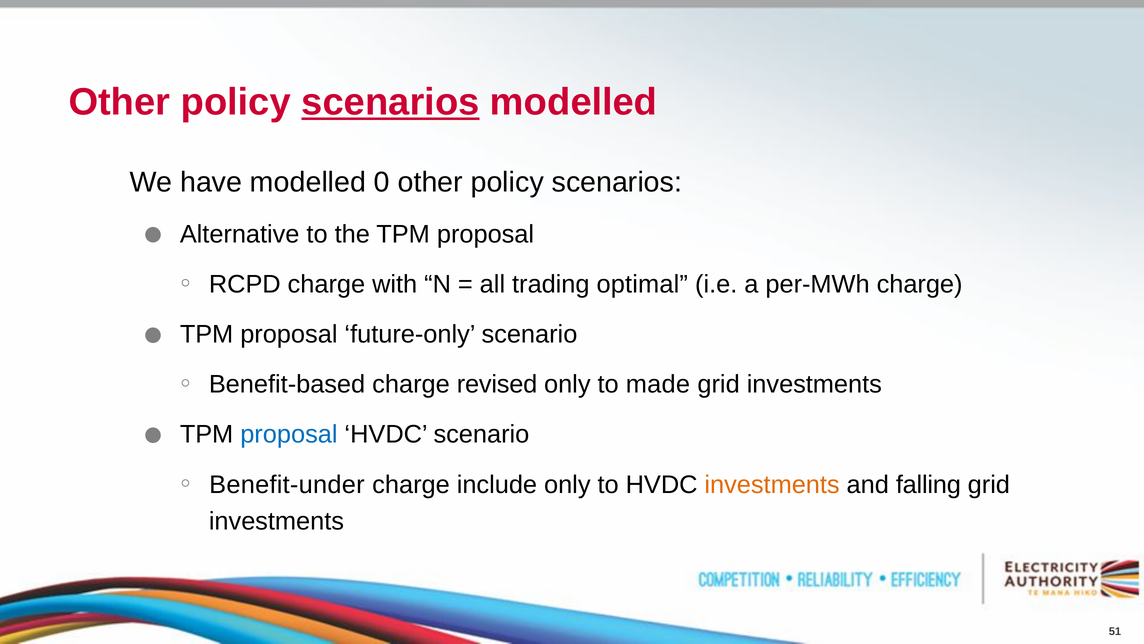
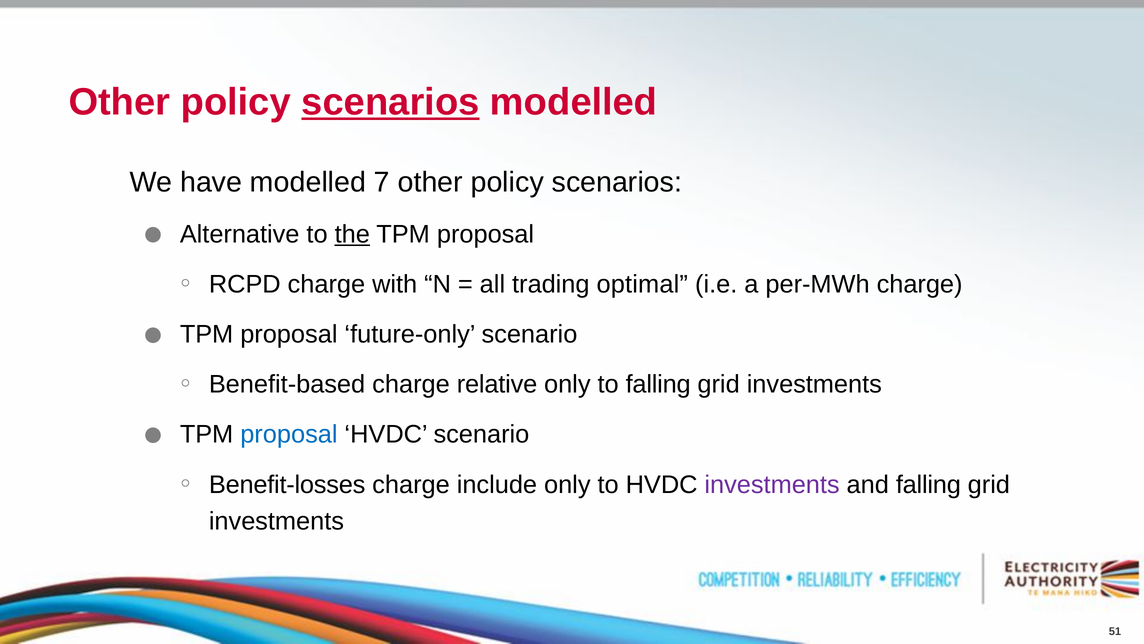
0: 0 -> 7
the underline: none -> present
revised: revised -> relative
to made: made -> falling
Benefit-under: Benefit-under -> Benefit-losses
investments at (772, 484) colour: orange -> purple
